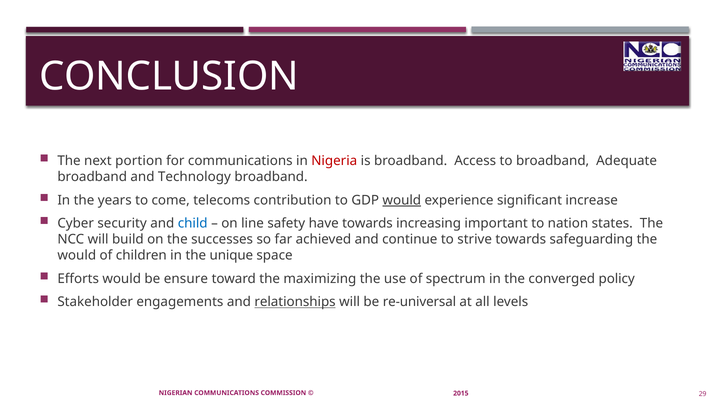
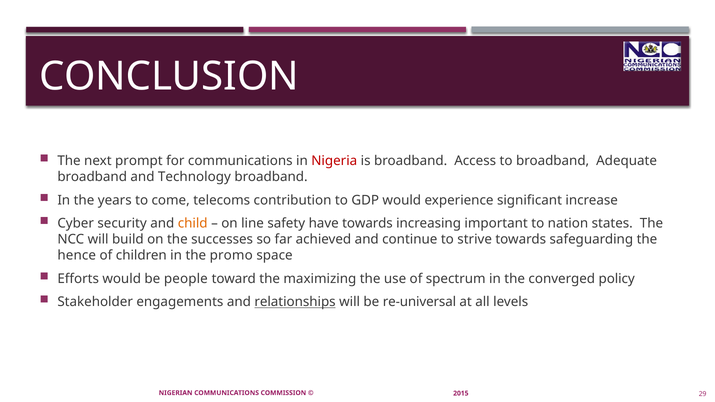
portion: portion -> prompt
would at (402, 200) underline: present -> none
child colour: blue -> orange
would at (77, 256): would -> hence
unique: unique -> promo
ensure: ensure -> people
